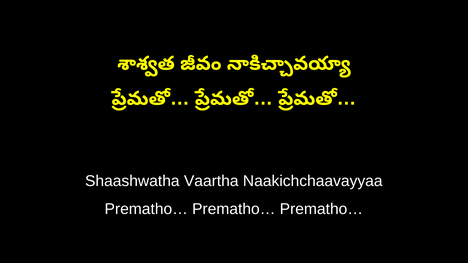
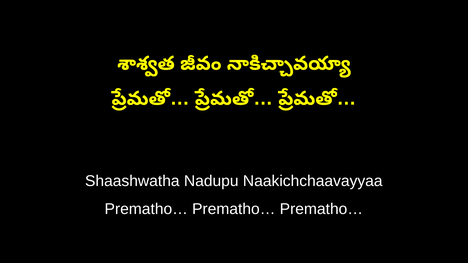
Vaartha: Vaartha -> Nadupu
